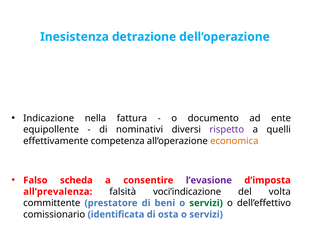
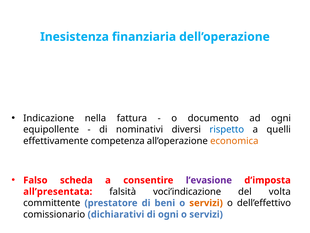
detrazione: detrazione -> finanziaria
ad ente: ente -> ogni
rispetto colour: purple -> blue
all’prevalenza: all’prevalenza -> all’presentata
servizi at (206, 203) colour: green -> orange
identificata: identificata -> dichiarativi
di osta: osta -> ogni
